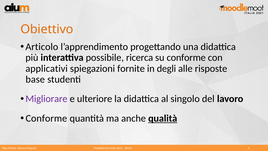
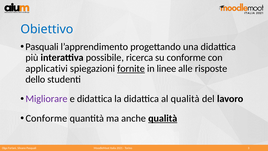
Obiettivo colour: orange -> blue
Articolo at (42, 47): Articolo -> Pasquali
fornite underline: none -> present
degli: degli -> linee
base: base -> dello
e ulteriore: ulteriore -> didattica
al singolo: singolo -> qualità
